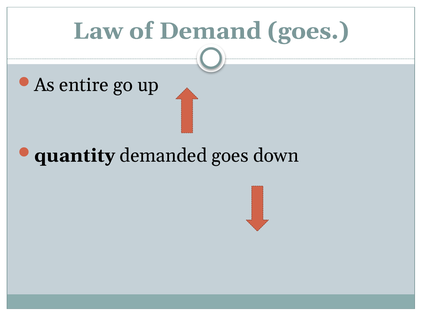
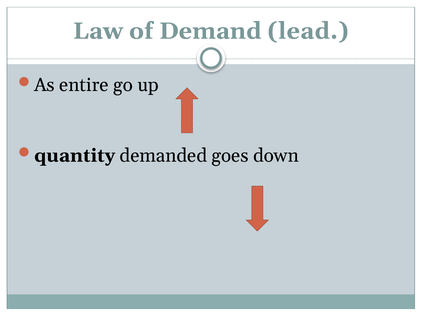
Demand goes: goes -> lead
